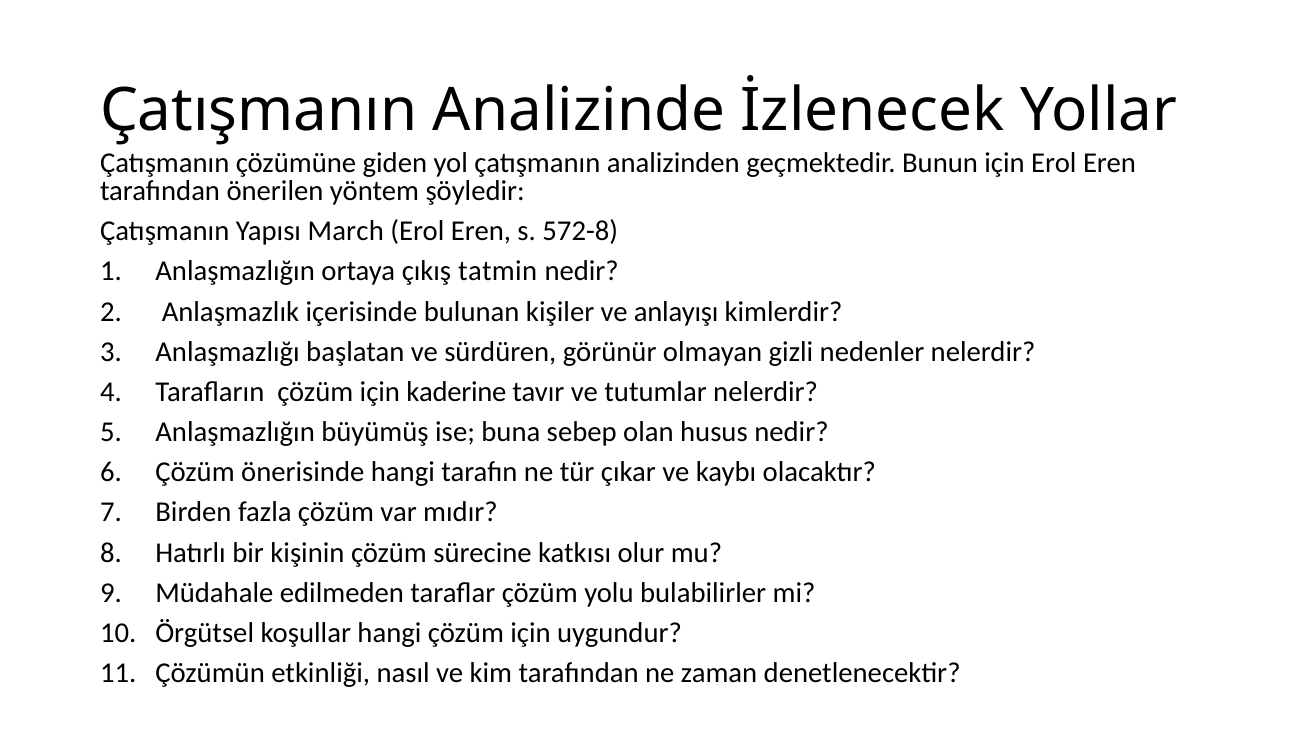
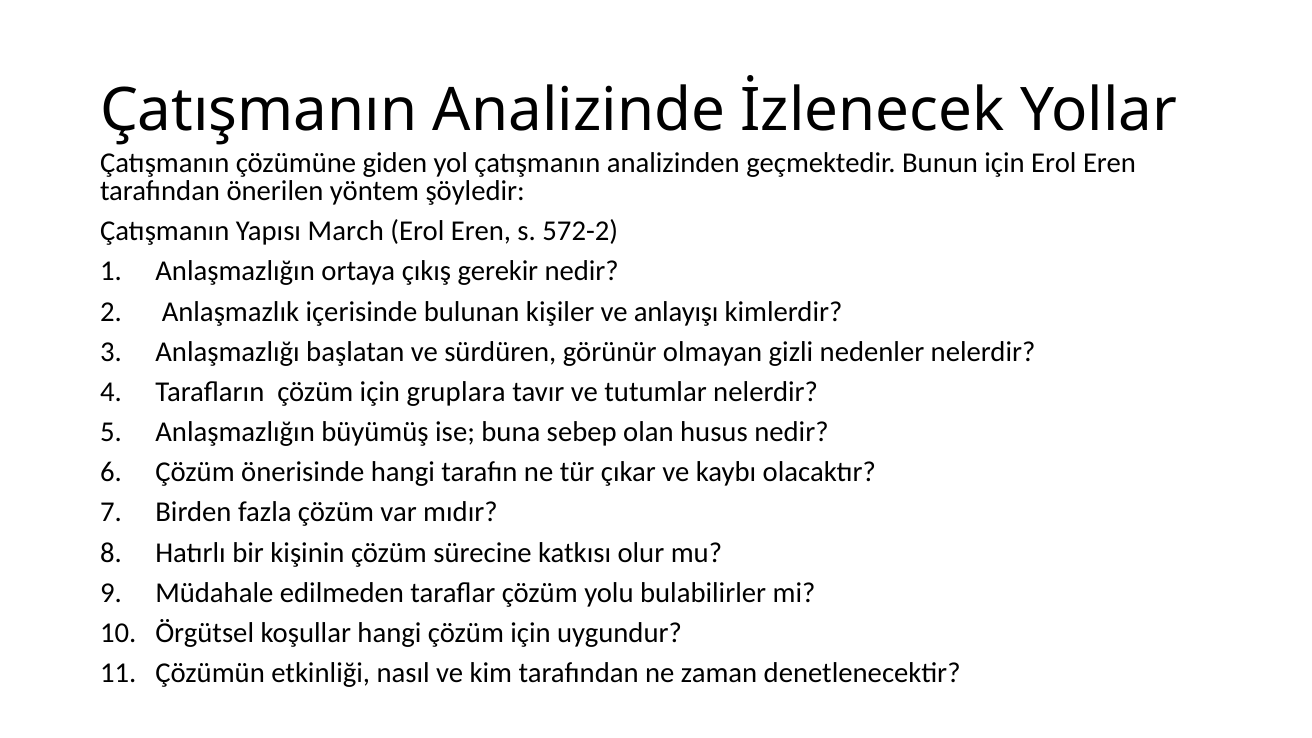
572-8: 572-8 -> 572-2
tatmin: tatmin -> gerekir
kaderine: kaderine -> gruplara
